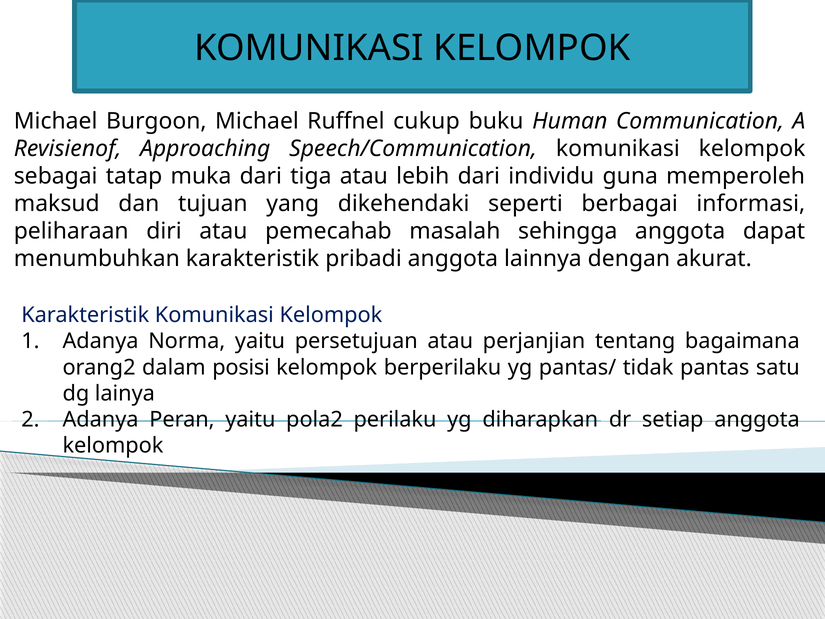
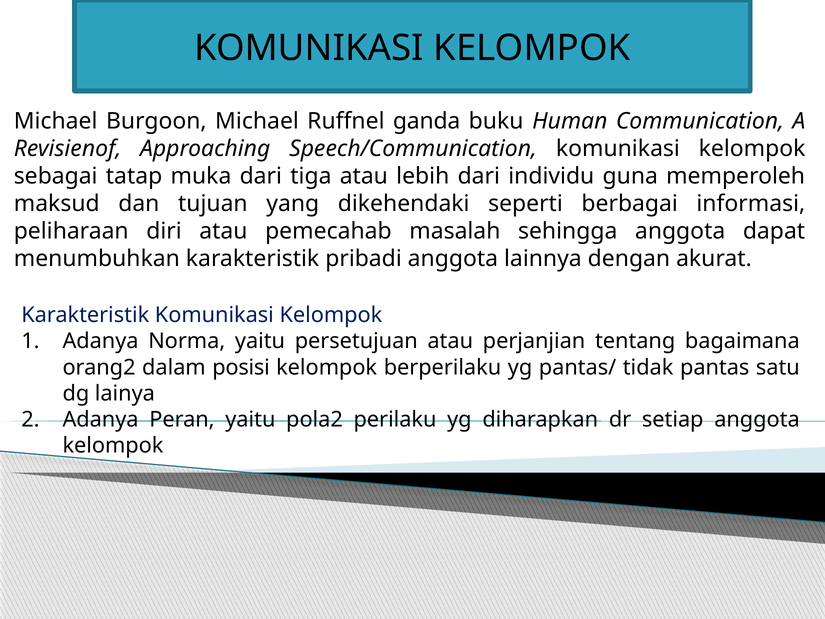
cukup: cukup -> ganda
